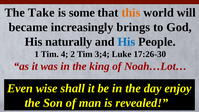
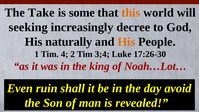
became: became -> seeking
brings: brings -> decree
His at (126, 42) colour: blue -> orange
wise: wise -> ruin
enjoy: enjoy -> avoid
